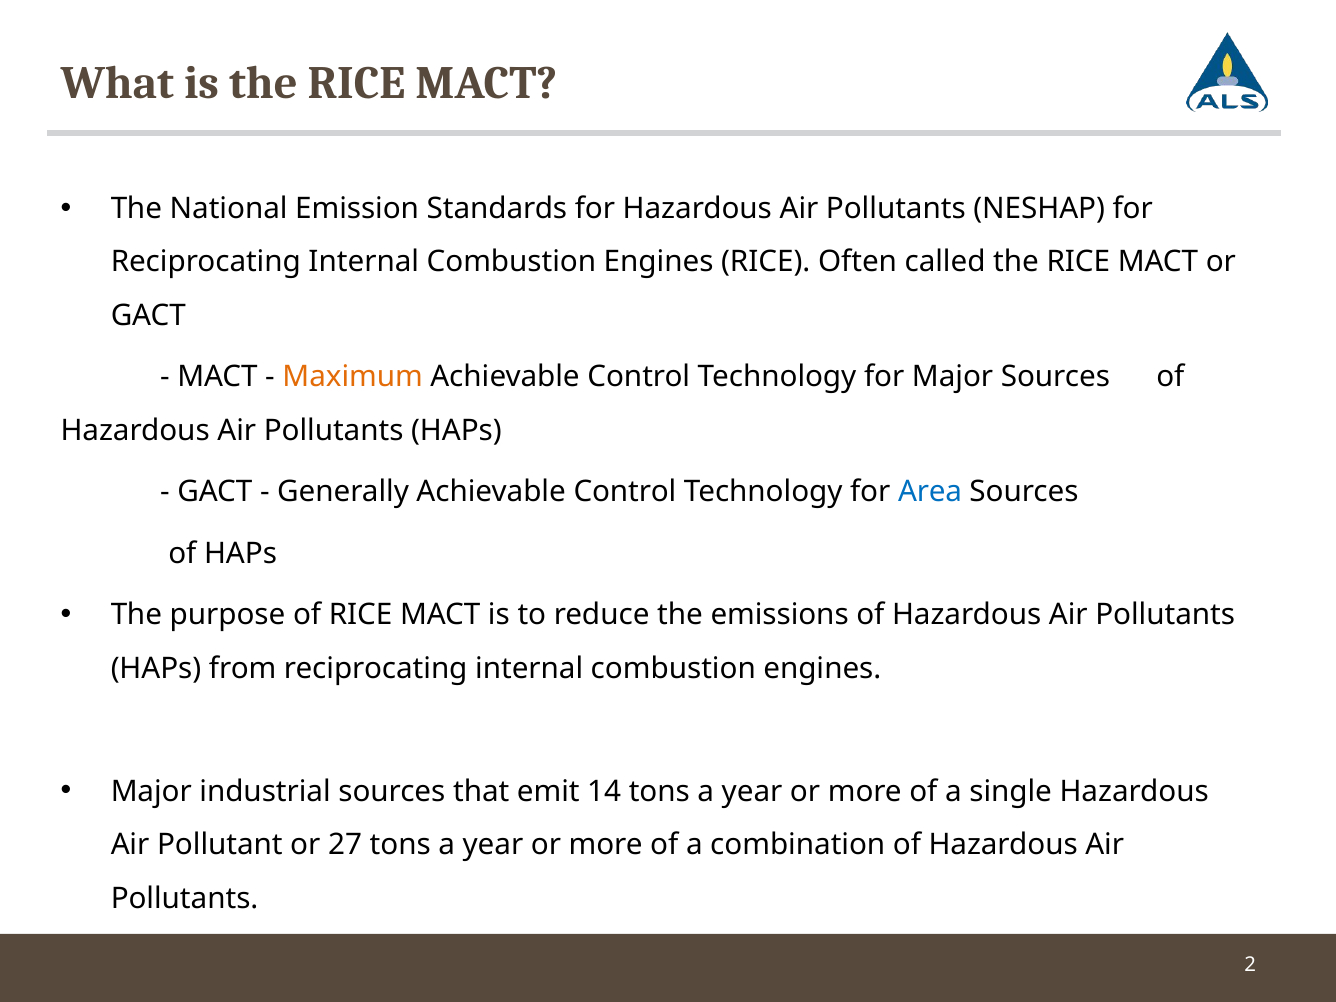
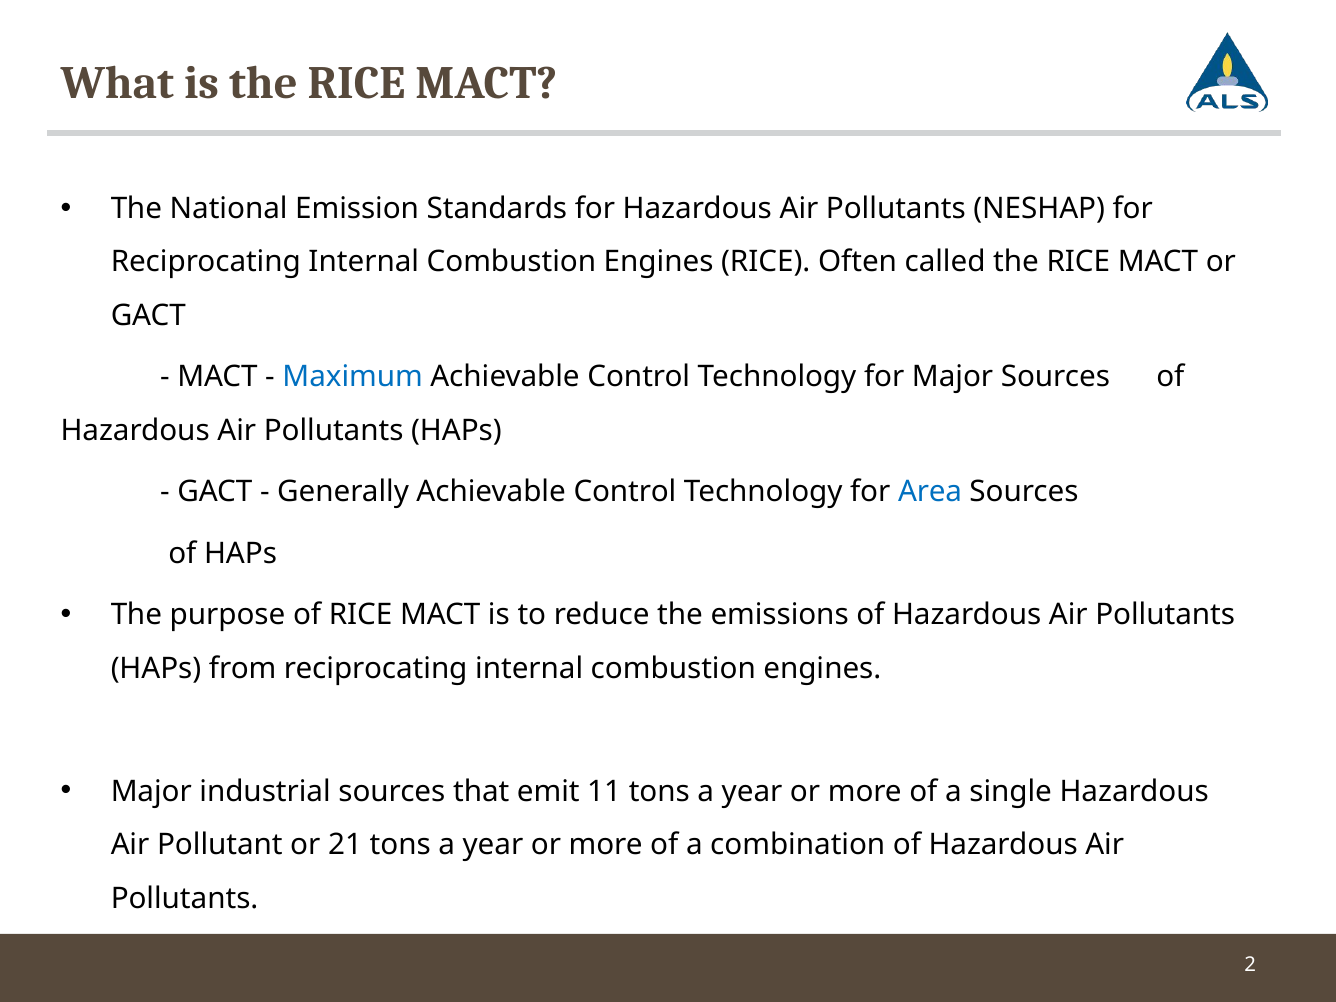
Maximum colour: orange -> blue
14: 14 -> 11
27: 27 -> 21
